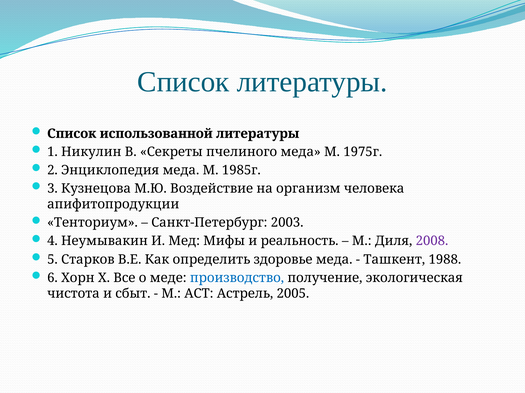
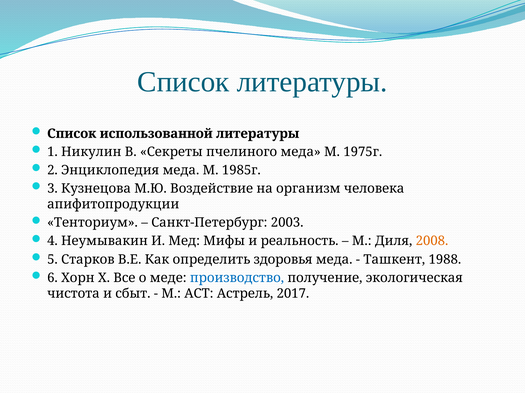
2008 colour: purple -> orange
здоровье: здоровье -> здоровья
2005: 2005 -> 2017
